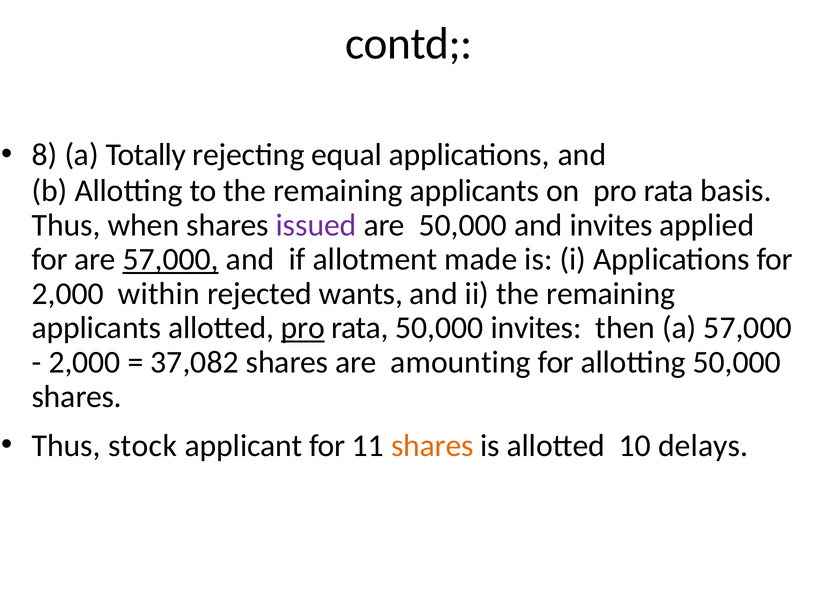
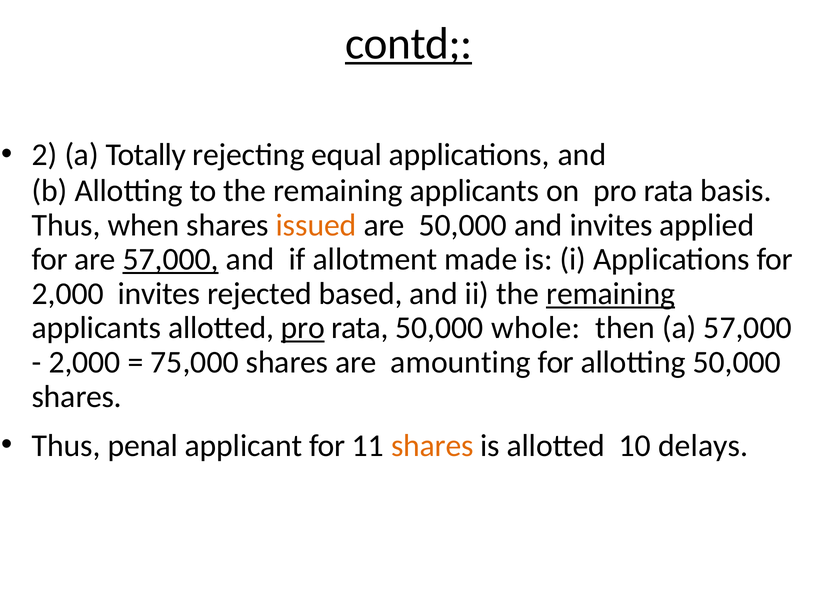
contd underline: none -> present
8: 8 -> 2
issued colour: purple -> orange
2,000 within: within -> invites
wants: wants -> based
remaining at (611, 294) underline: none -> present
50,000 invites: invites -> whole
37,082: 37,082 -> 75,000
stock: stock -> penal
